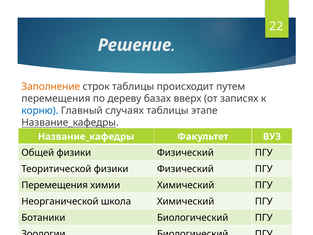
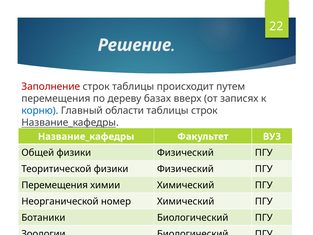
Заполнение colour: orange -> red
случаях: случаях -> области
таблицы этапе: этапе -> строк
школа: школа -> номер
